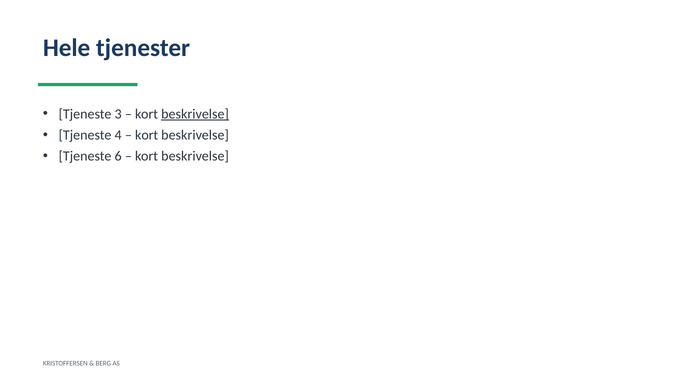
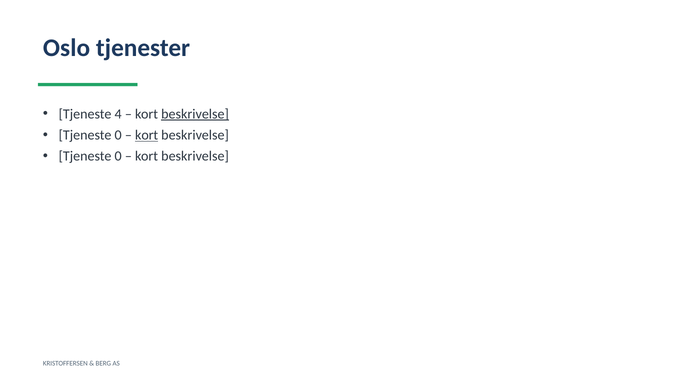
Hele: Hele -> Oslo
3: 3 -> 4
4 at (118, 135): 4 -> 0
kort at (147, 135) underline: none -> present
6 at (118, 156): 6 -> 0
